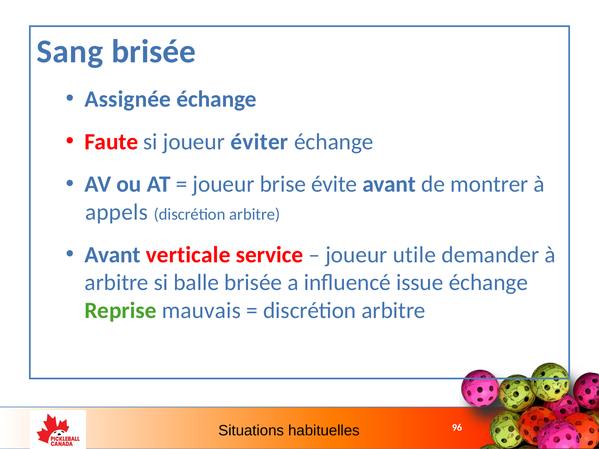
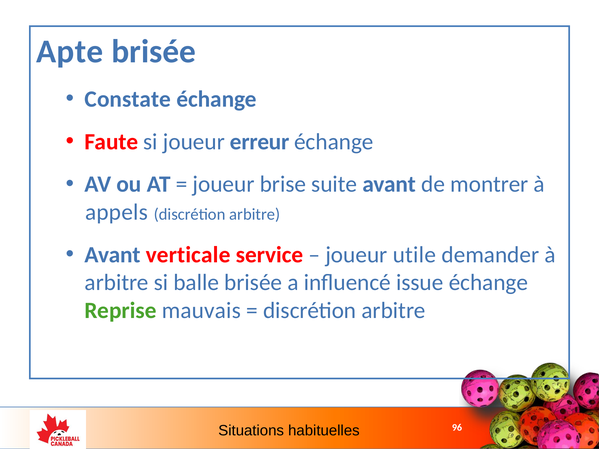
Sang: Sang -> Apte
Assignée: Assignée -> Constate
éviter: éviter -> erreur
évite: évite -> suite
